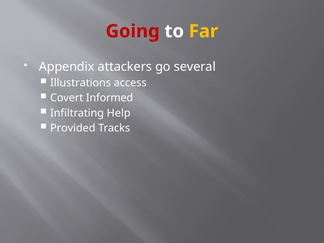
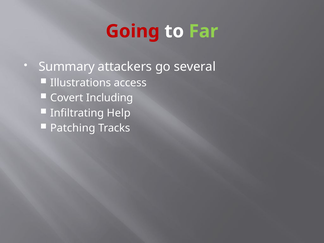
Far colour: yellow -> light green
Appendix: Appendix -> Summary
Informed: Informed -> Including
Provided: Provided -> Patching
